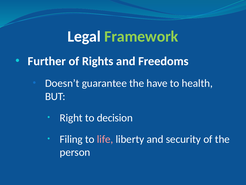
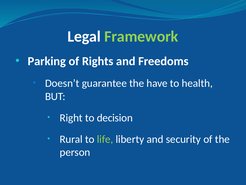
Further: Further -> Parking
Filing: Filing -> Rural
life colour: pink -> light green
